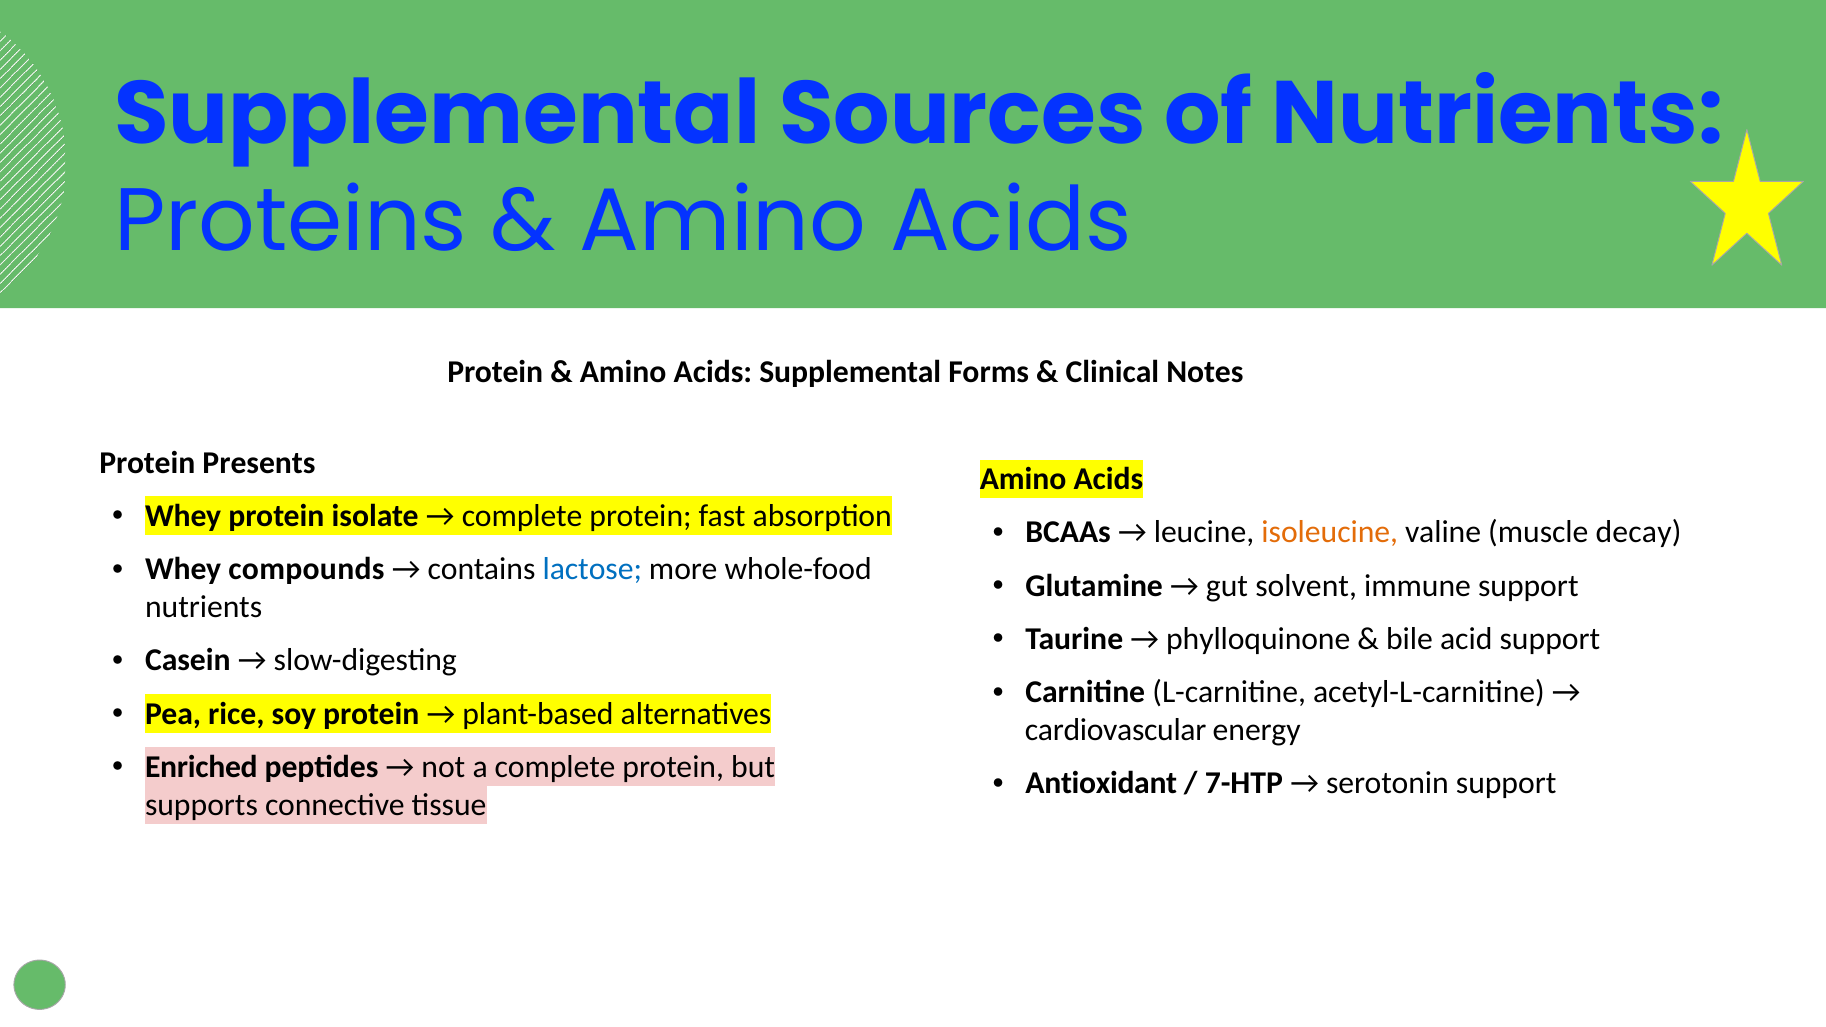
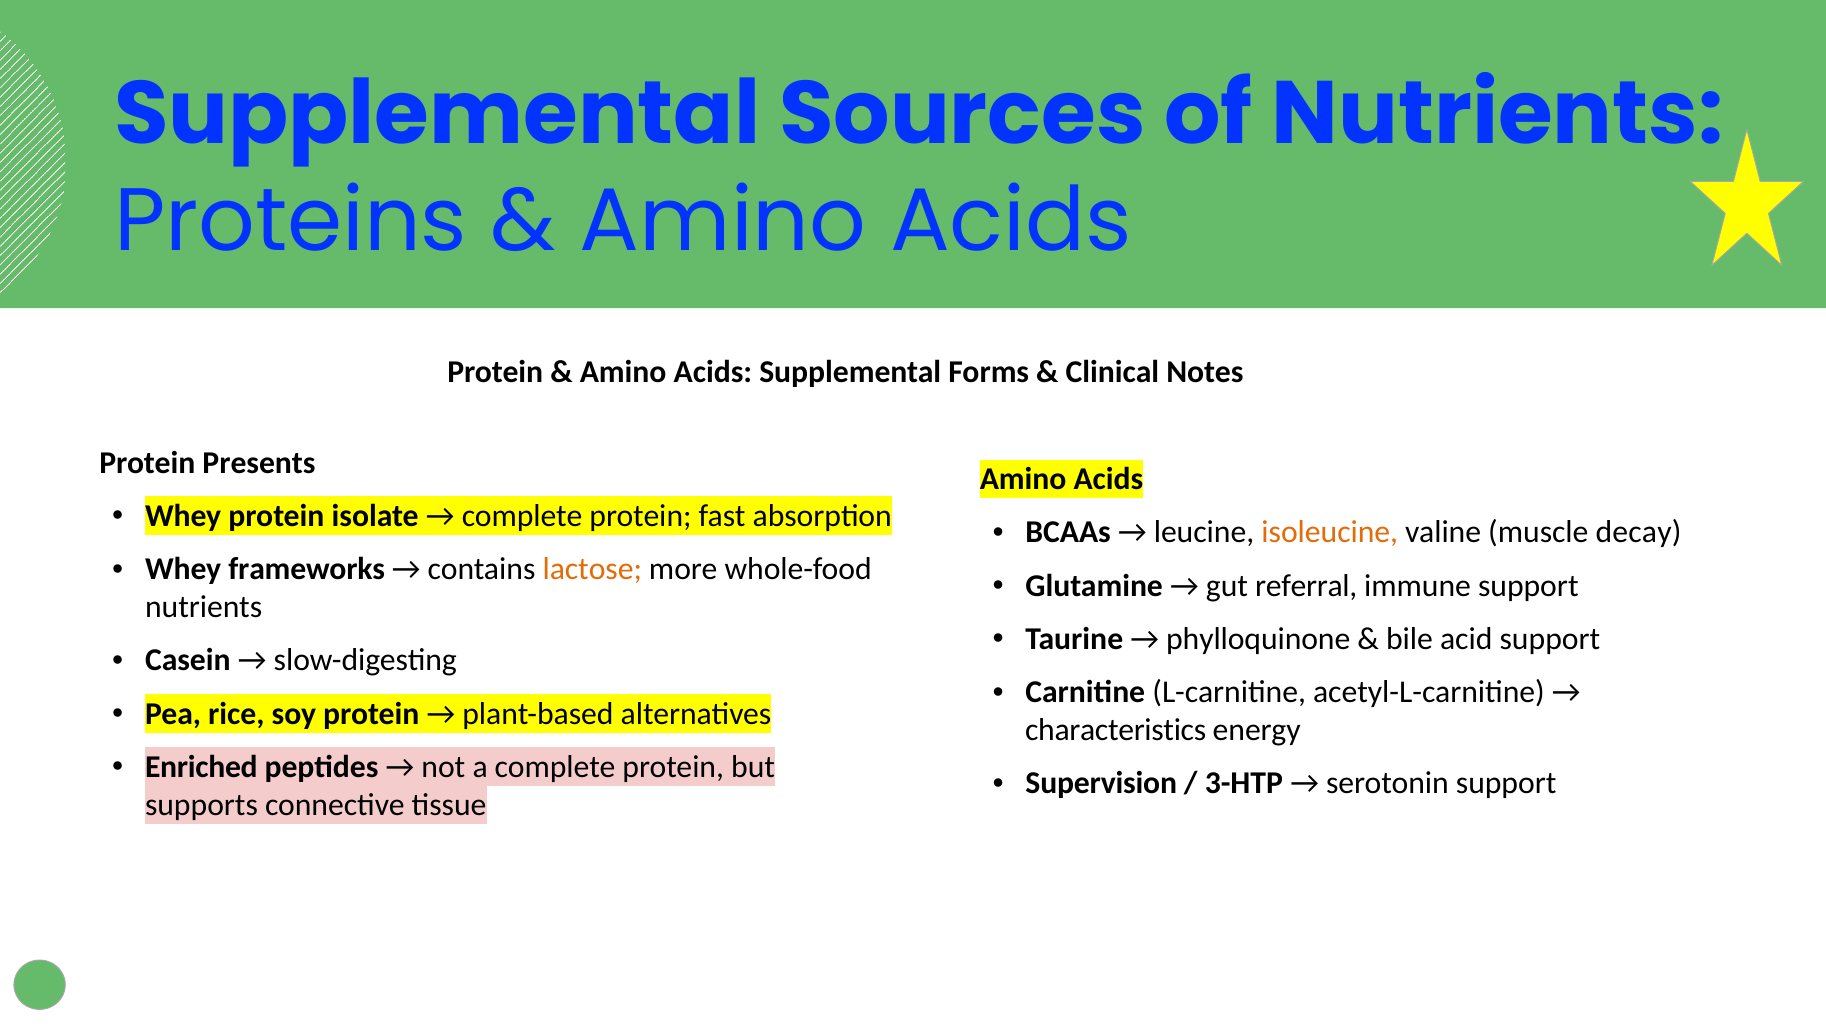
compounds: compounds -> frameworks
lactose colour: blue -> orange
solvent: solvent -> referral
cardiovascular: cardiovascular -> characteristics
Antioxidant: Antioxidant -> Supervision
7-HTP: 7-HTP -> 3-HTP
